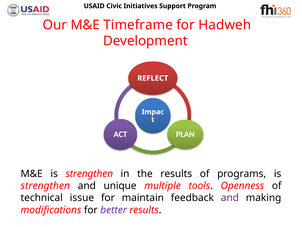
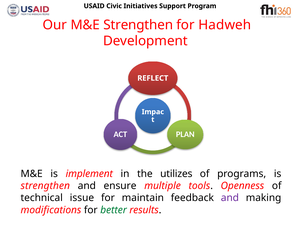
M&E Timeframe: Timeframe -> Strengthen
M&E is strengthen: strengthen -> implement
the results: results -> utilizes
unique: unique -> ensure
better colour: purple -> green
